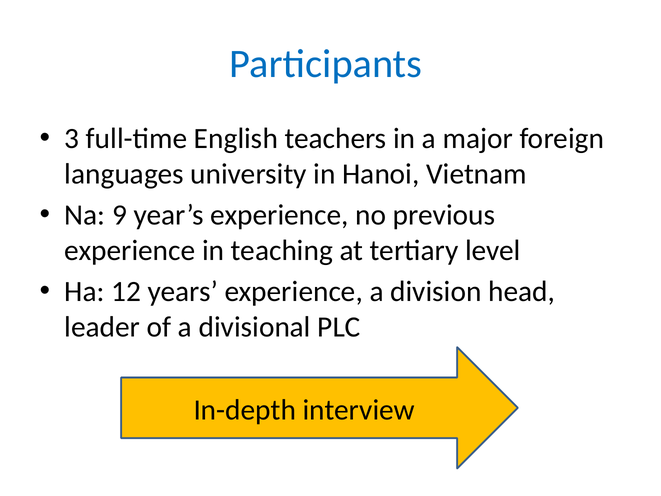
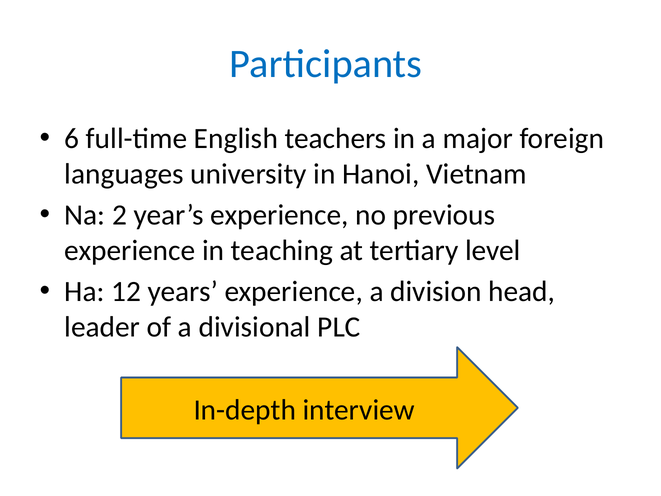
3: 3 -> 6
9: 9 -> 2
